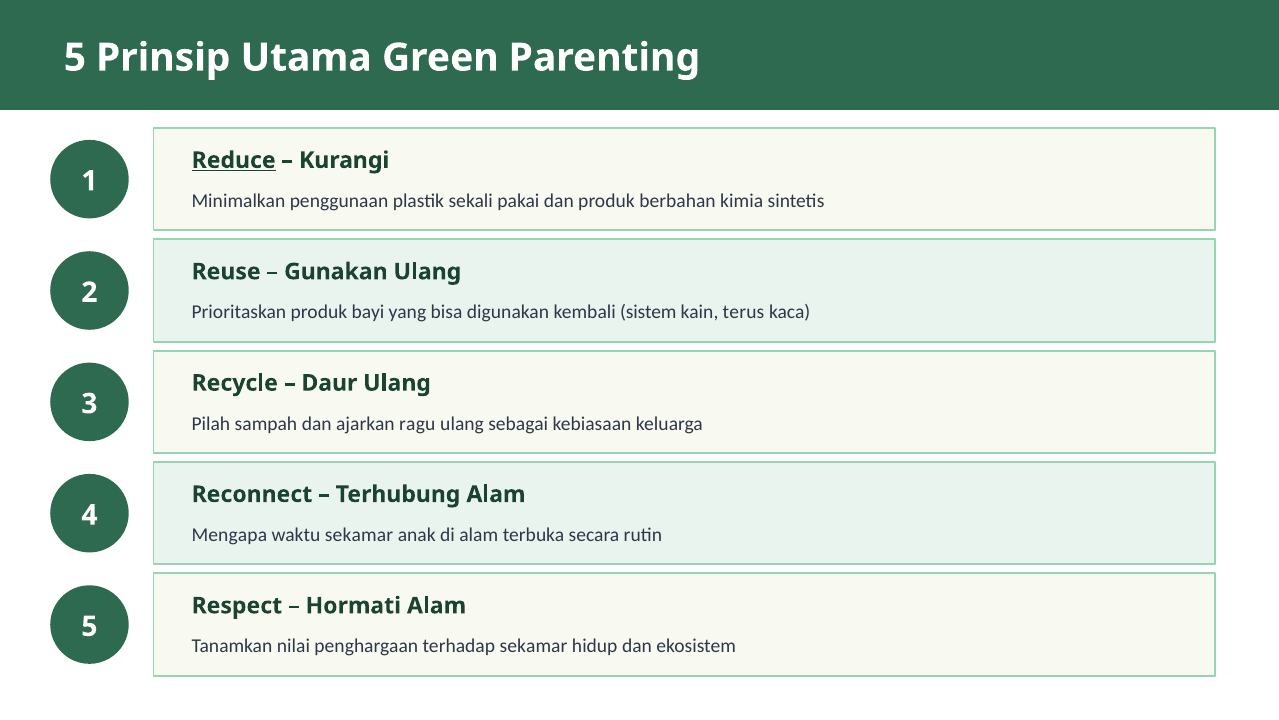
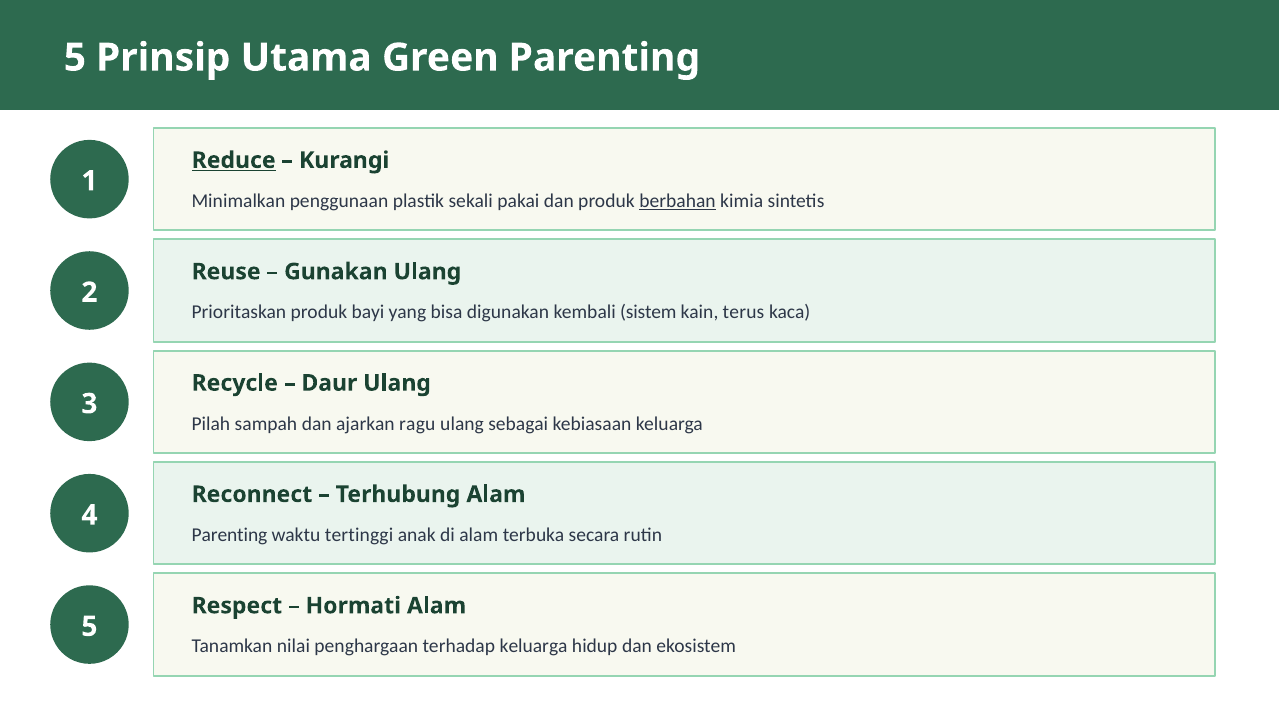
berbahan underline: none -> present
Mengapa at (229, 535): Mengapa -> Parenting
waktu sekamar: sekamar -> tertinggi
terhadap sekamar: sekamar -> keluarga
